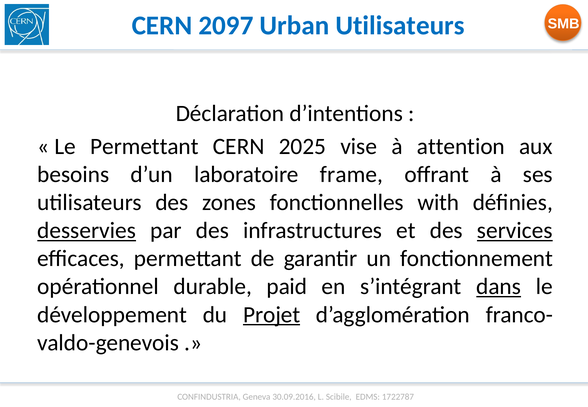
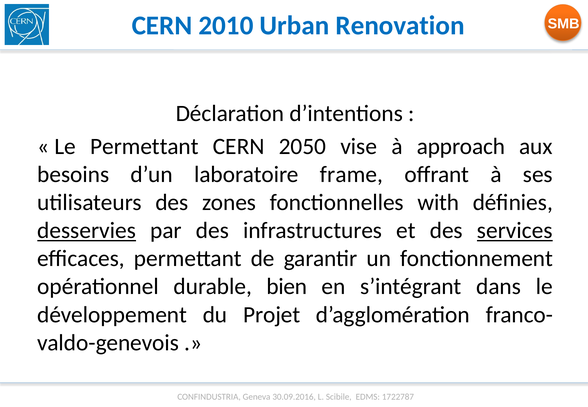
2097: 2097 -> 2010
Urban Utilisateurs: Utilisateurs -> Renovation
2025: 2025 -> 2050
attention: attention -> approach
paid: paid -> bien
dans underline: present -> none
Projet underline: present -> none
